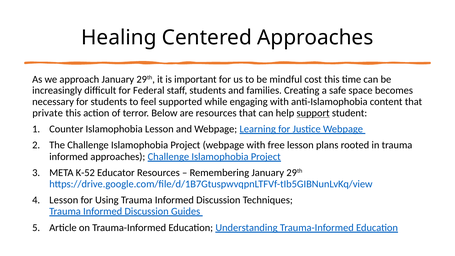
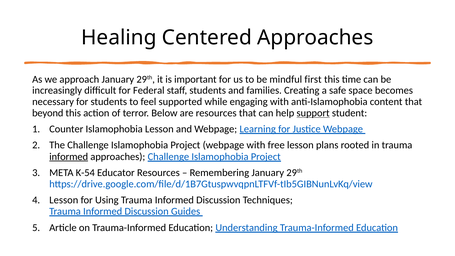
cost: cost -> first
private: private -> beyond
informed at (69, 157) underline: none -> present
K-52: K-52 -> K-54
